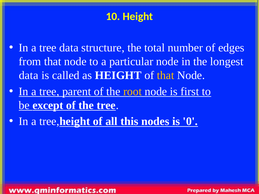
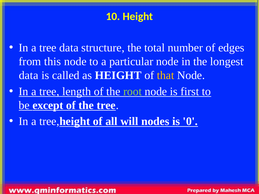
from that: that -> this
parent: parent -> length
root colour: yellow -> light green
this: this -> will
